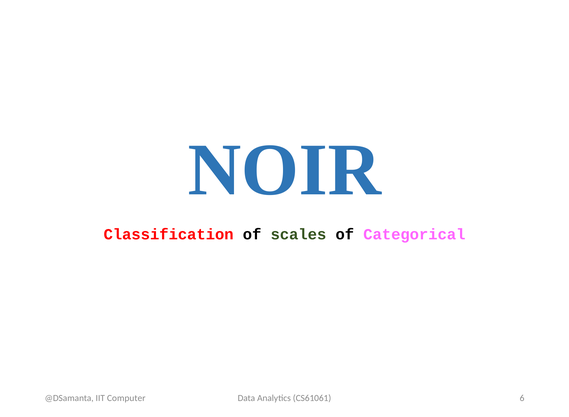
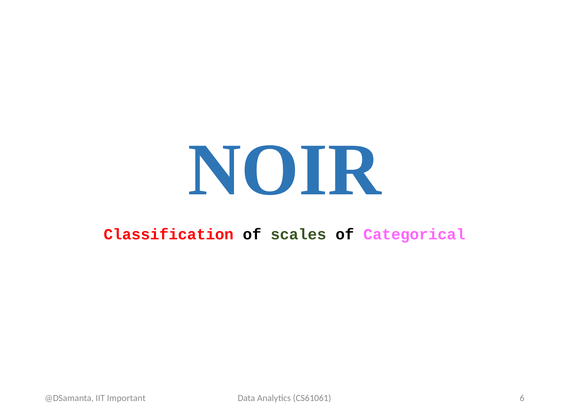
Computer: Computer -> Important
